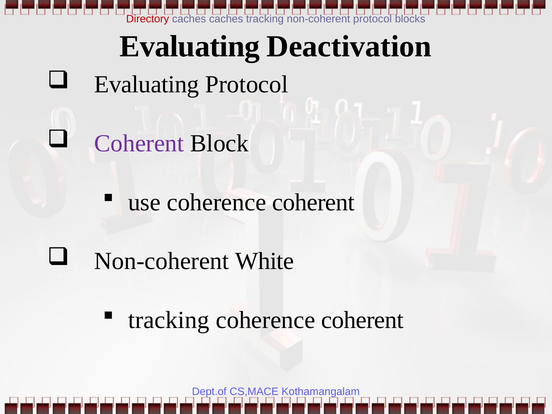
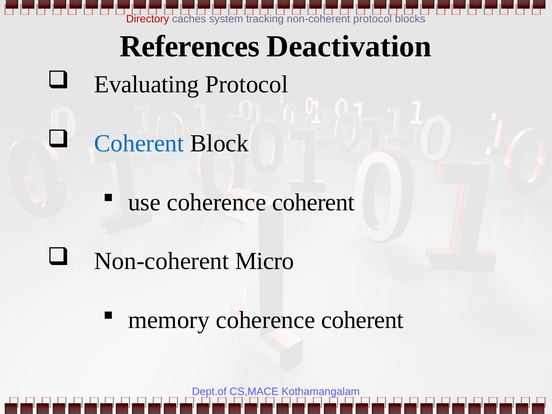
caches caches: caches -> system
Evaluating at (190, 46): Evaluating -> References
Coherent at (139, 143) colour: purple -> blue
White: White -> Micro
tracking at (169, 320): tracking -> memory
